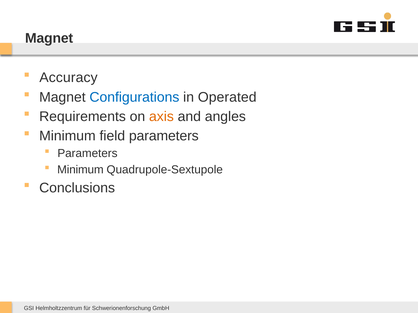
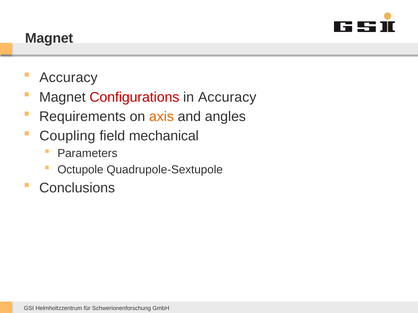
Configurations colour: blue -> red
in Operated: Operated -> Accuracy
Minimum at (67, 136): Minimum -> Coupling
field parameters: parameters -> mechanical
Minimum at (80, 170): Minimum -> Octupole
